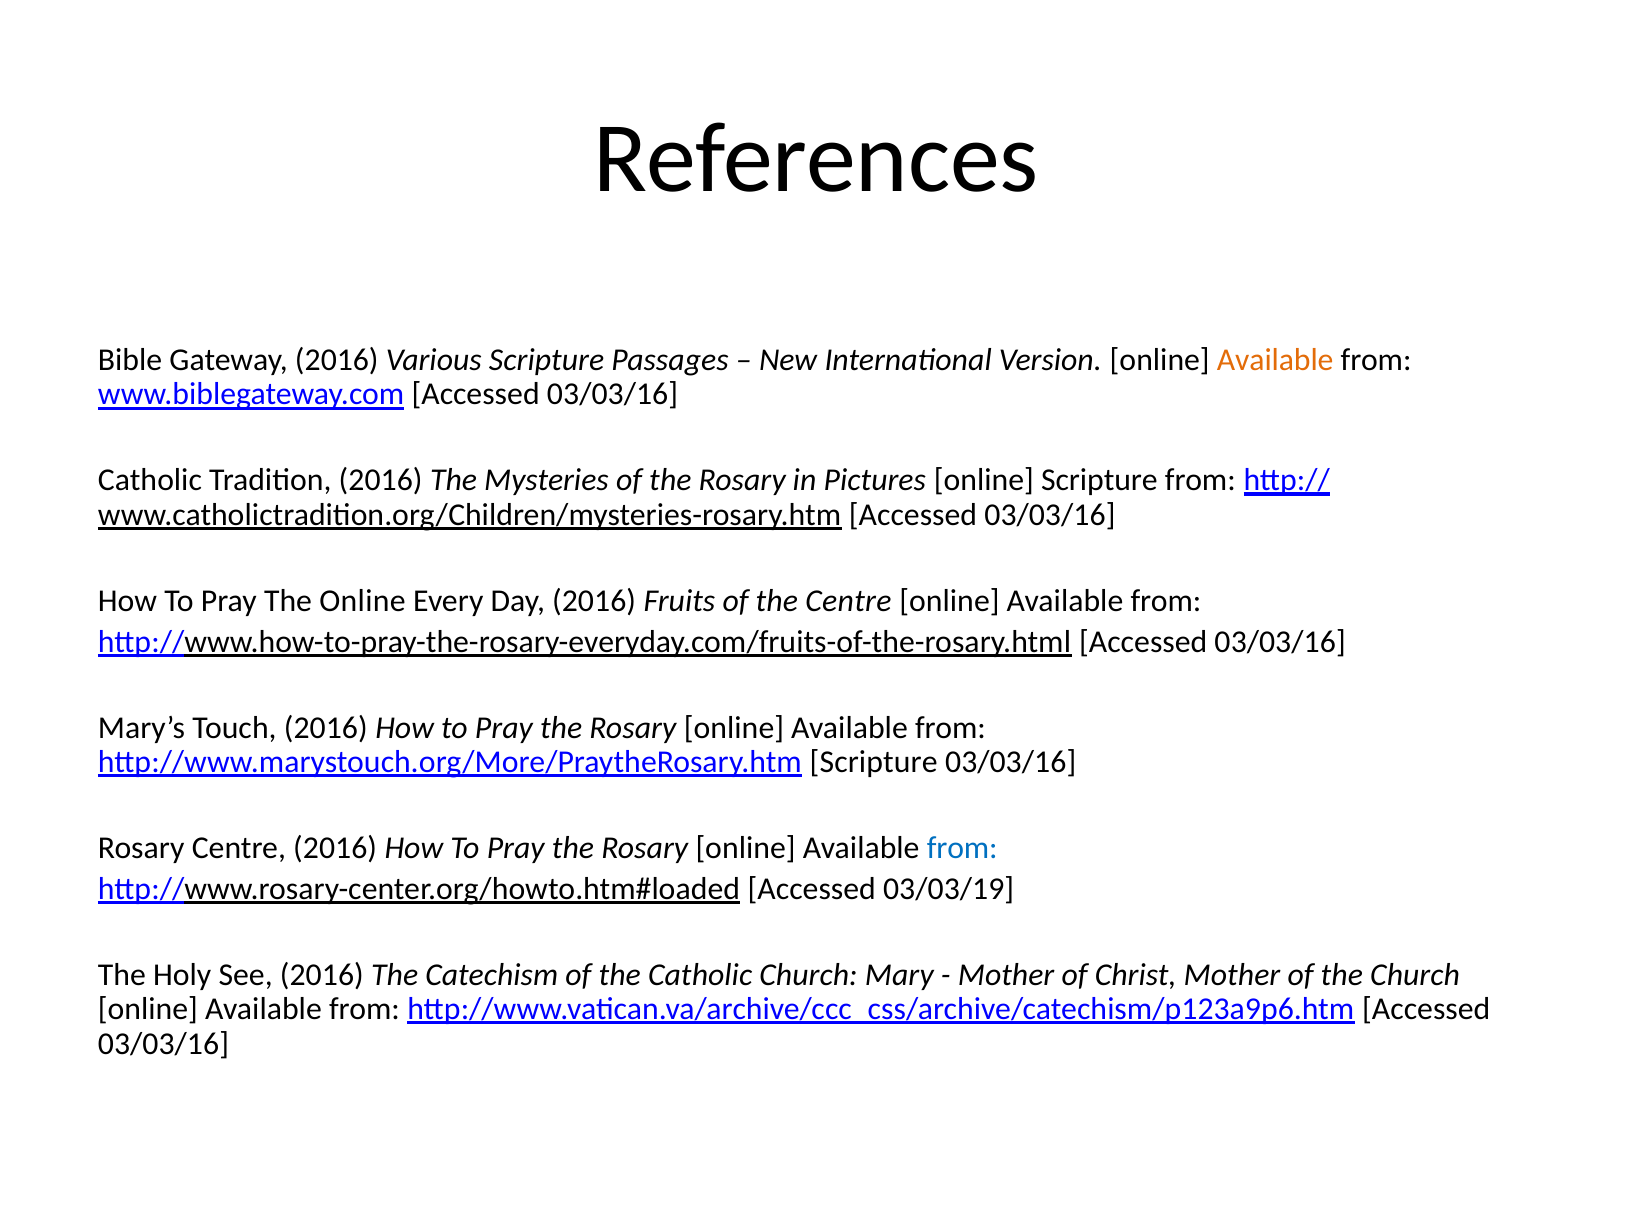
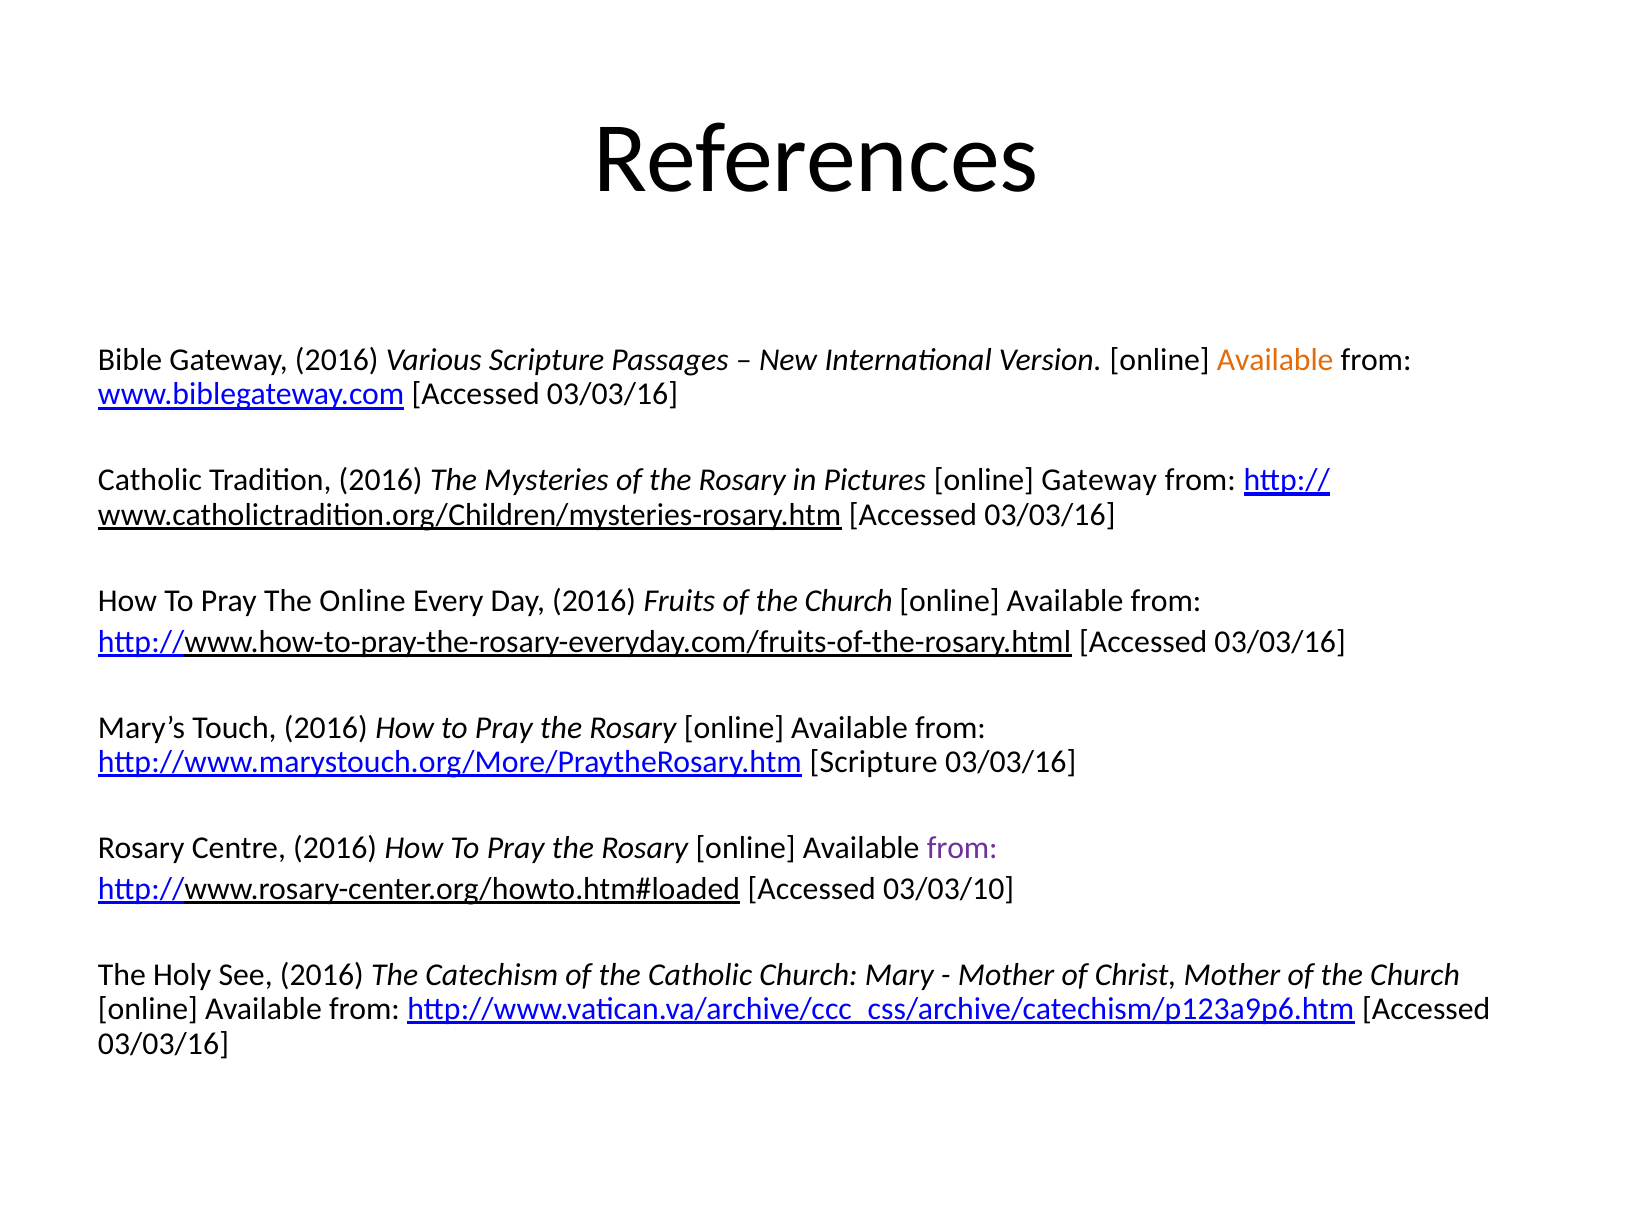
online Scripture: Scripture -> Gateway
Fruits of the Centre: Centre -> Church
from at (962, 848) colour: blue -> purple
03/03/19: 03/03/19 -> 03/03/10
